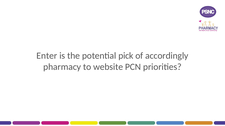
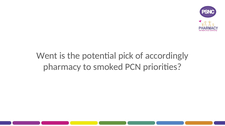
Enter: Enter -> Went
website: website -> smoked
